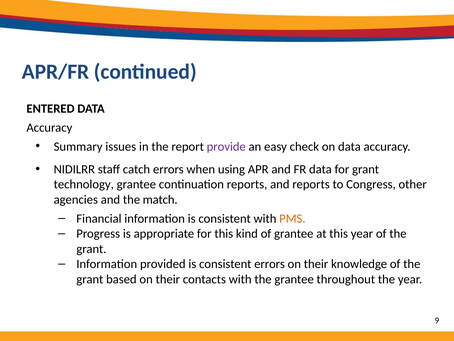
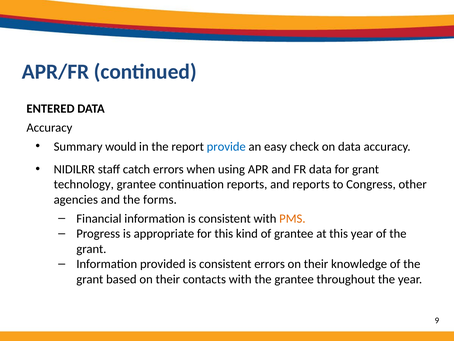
issues: issues -> would
provide colour: purple -> blue
match: match -> forms
